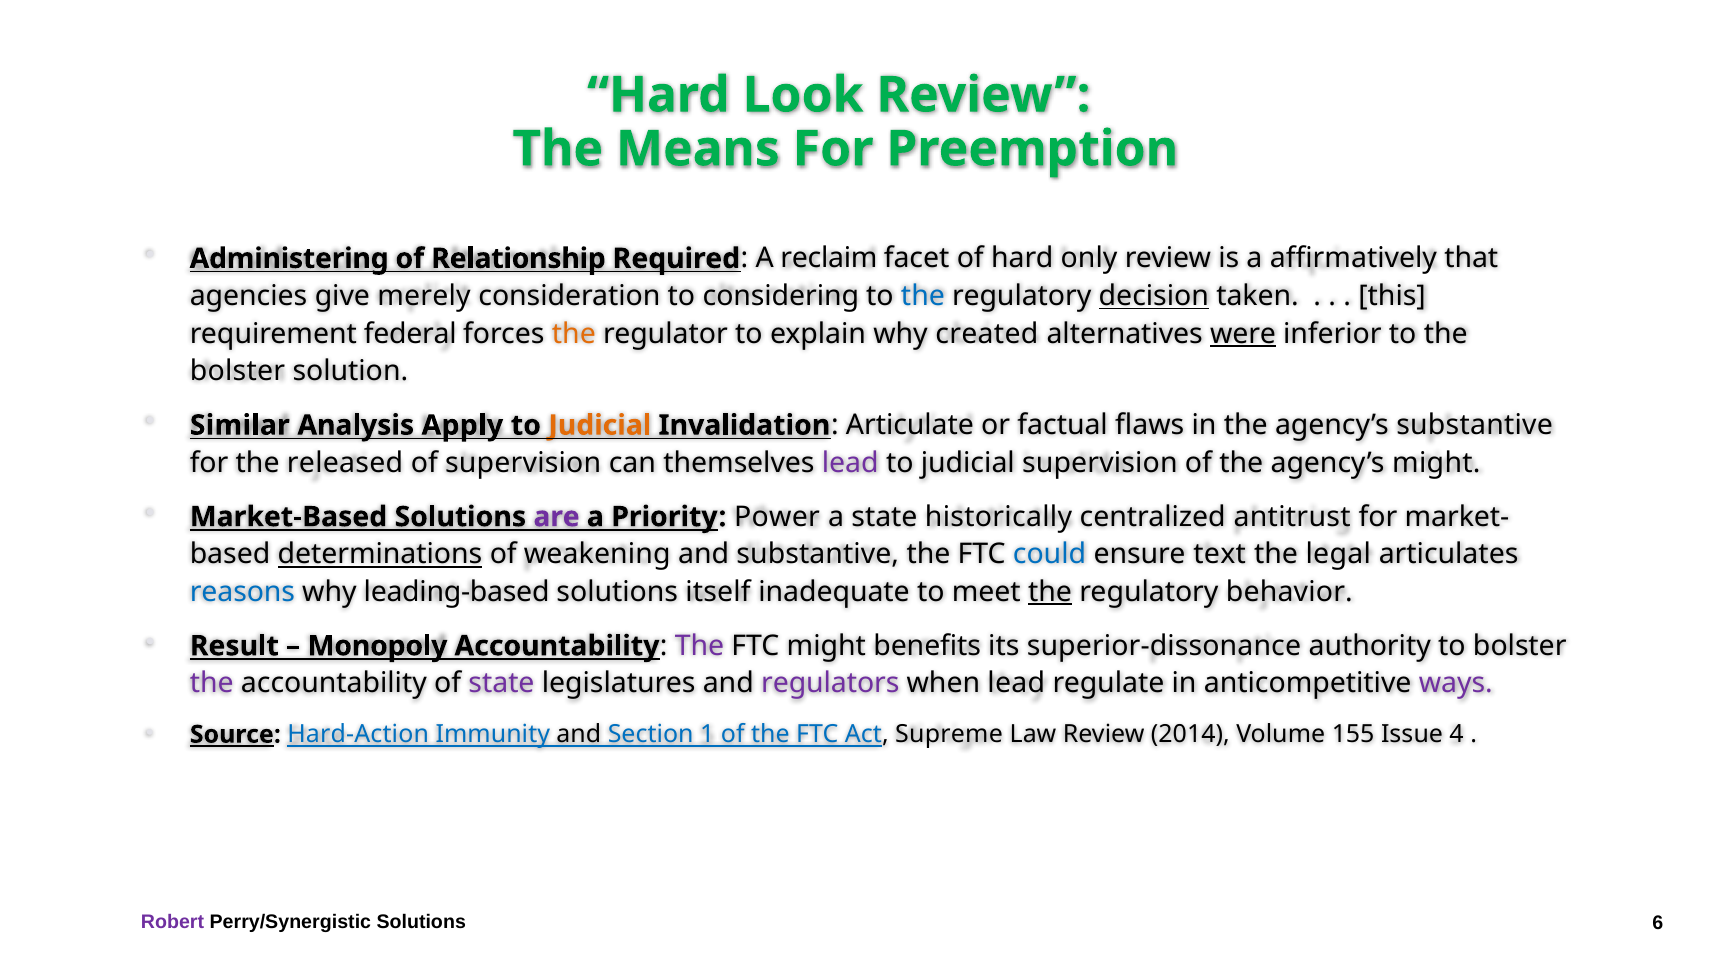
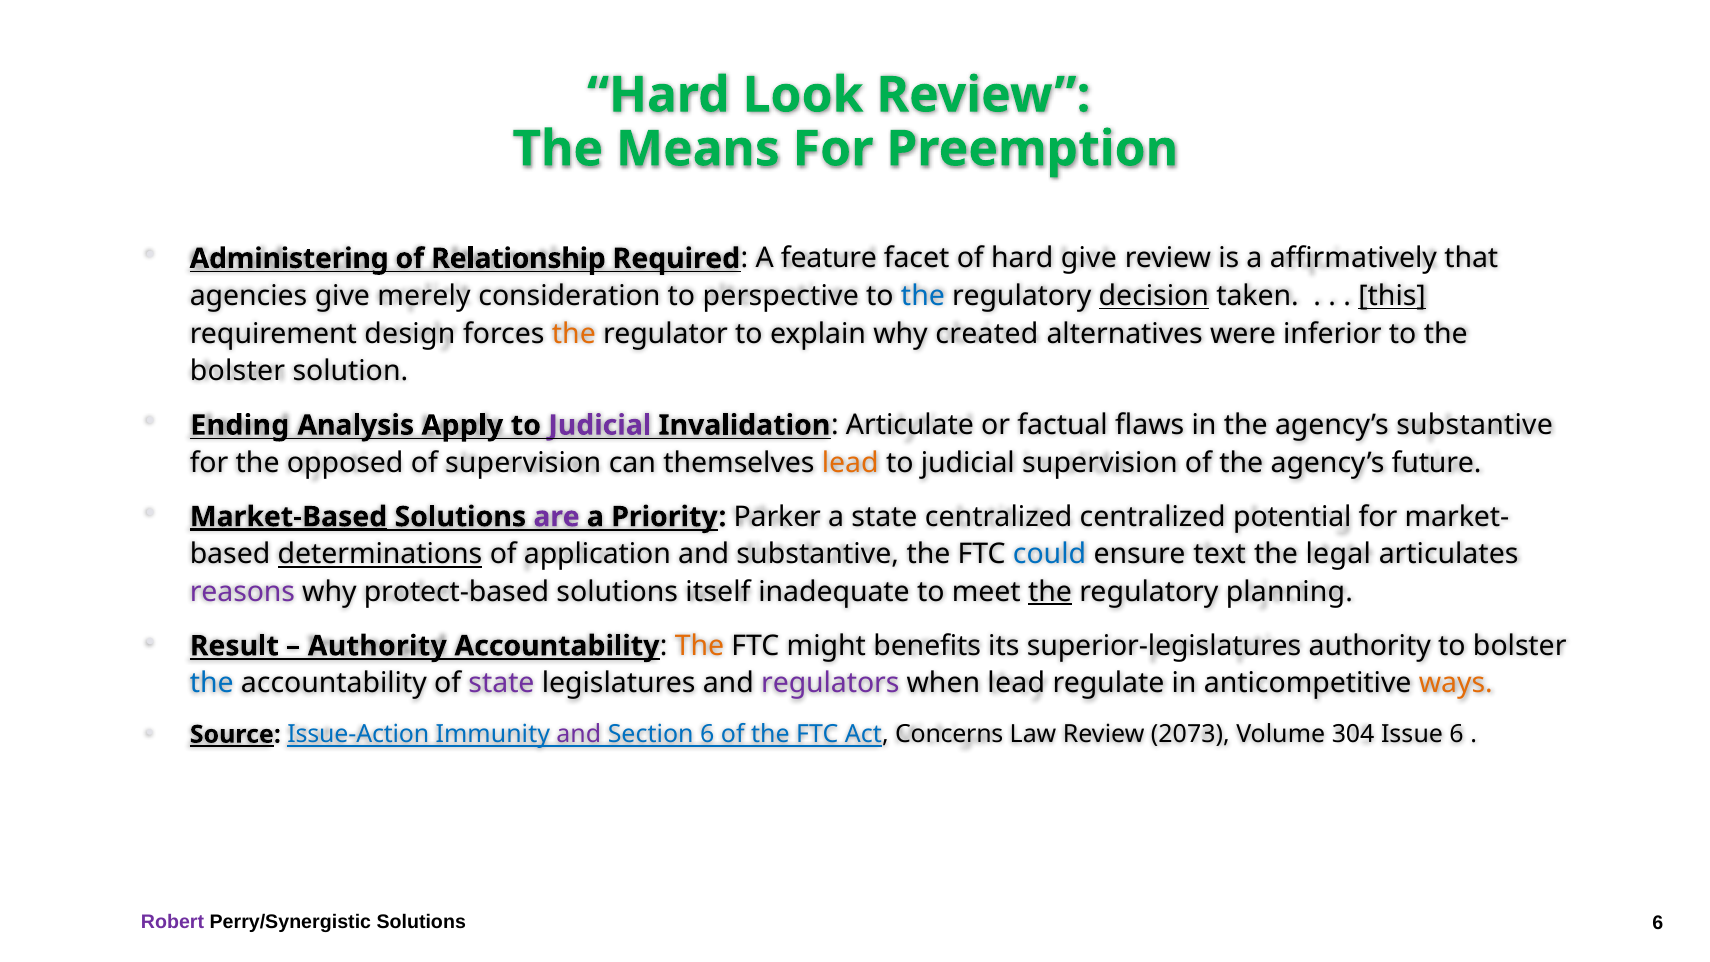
reclaim: reclaim -> feature
hard only: only -> give
considering: considering -> perspective
this underline: none -> present
federal: federal -> design
were underline: present -> none
Similar: Similar -> Ending
Judicial at (600, 425) colour: orange -> purple
released: released -> opposed
lead at (850, 463) colour: purple -> orange
agency’s might: might -> future
Market-Based underline: none -> present
Power: Power -> Parker
state historically: historically -> centralized
antitrust: antitrust -> potential
weakening: weakening -> application
reasons colour: blue -> purple
leading-based: leading-based -> protect-based
behavior: behavior -> planning
Monopoly at (378, 646): Monopoly -> Authority
The at (699, 646) colour: purple -> orange
superior-dissonance: superior-dissonance -> superior-legislatures
the at (212, 683) colour: purple -> blue
ways colour: purple -> orange
Hard-Action: Hard-Action -> Issue-Action
and at (579, 734) colour: black -> purple
Section 1: 1 -> 6
Supreme: Supreme -> Concerns
2014: 2014 -> 2073
155: 155 -> 304
Issue 4: 4 -> 6
